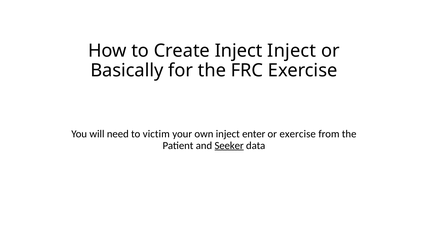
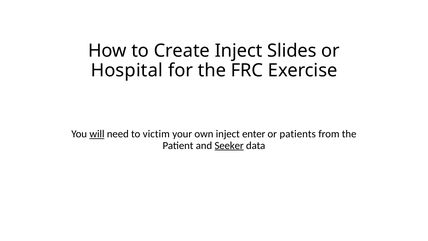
Inject Inject: Inject -> Slides
Basically: Basically -> Hospital
will underline: none -> present
or exercise: exercise -> patients
